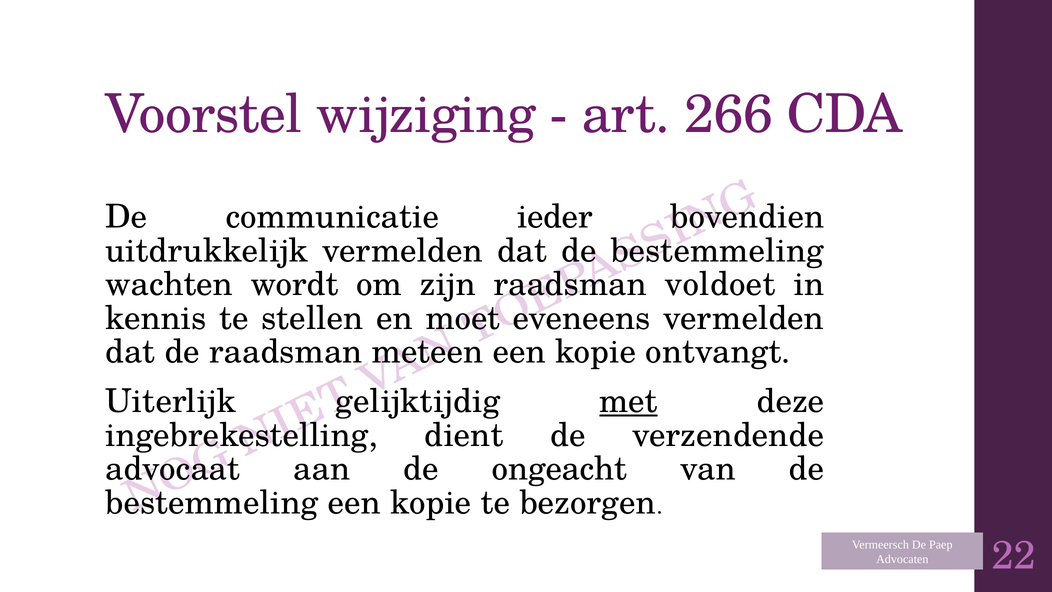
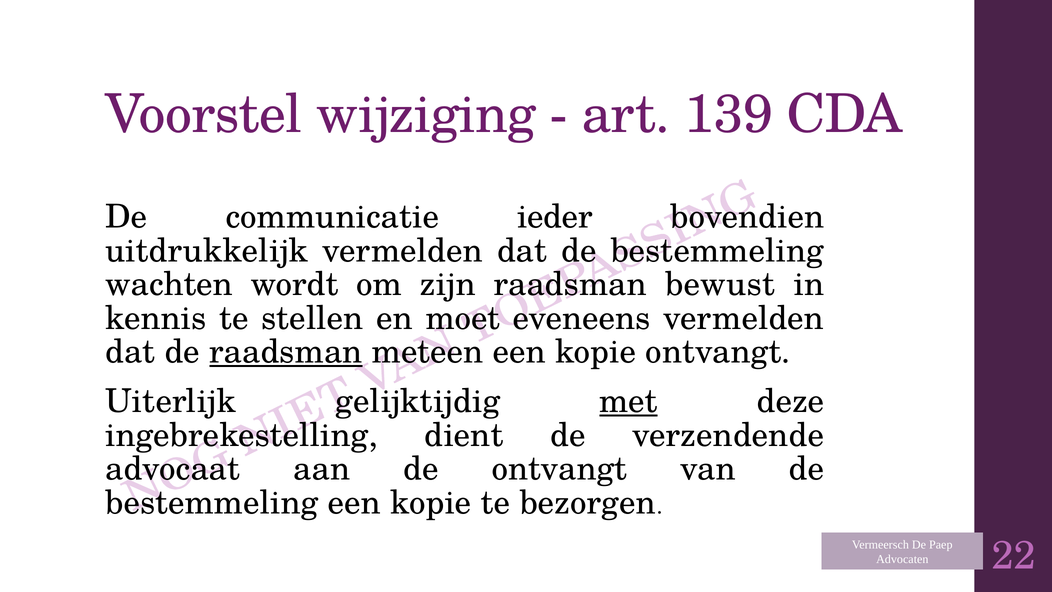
266: 266 -> 139
voldoet: voldoet -> bewust
raadsman at (286, 352) underline: none -> present
de ongeacht: ongeacht -> ontvangt
